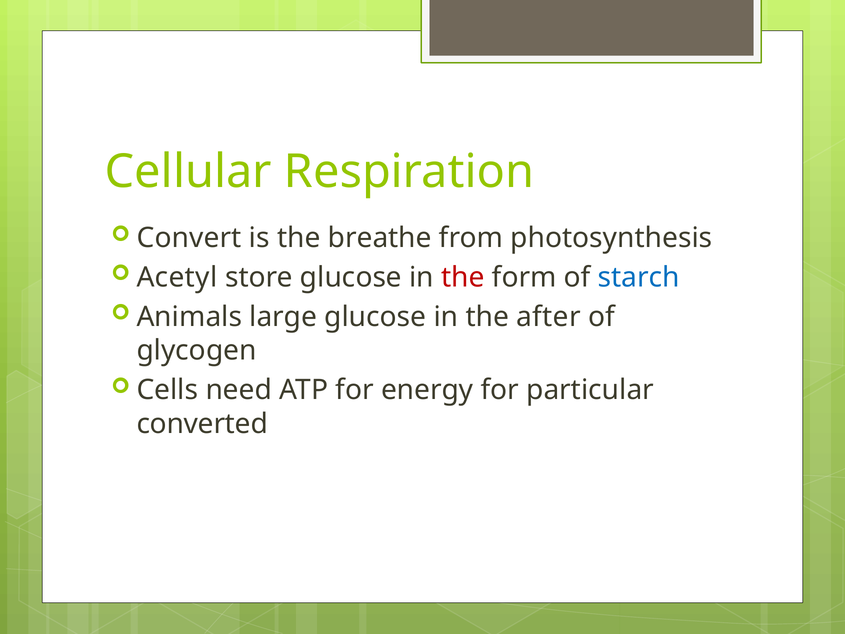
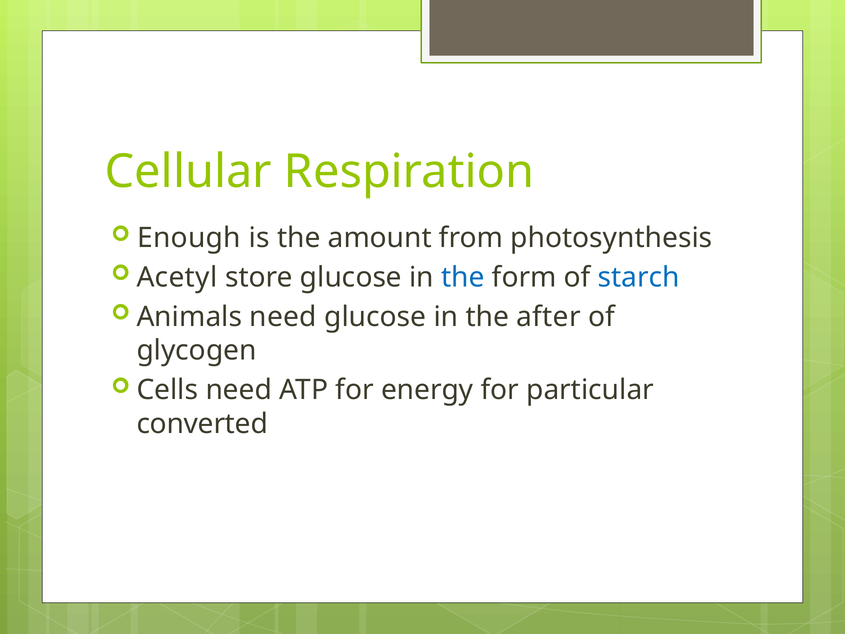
Convert: Convert -> Enough
breathe: breathe -> amount
the at (463, 277) colour: red -> blue
Animals large: large -> need
